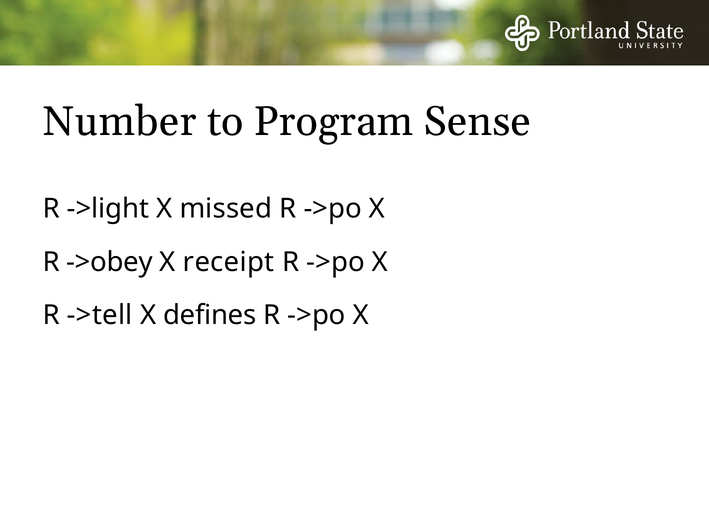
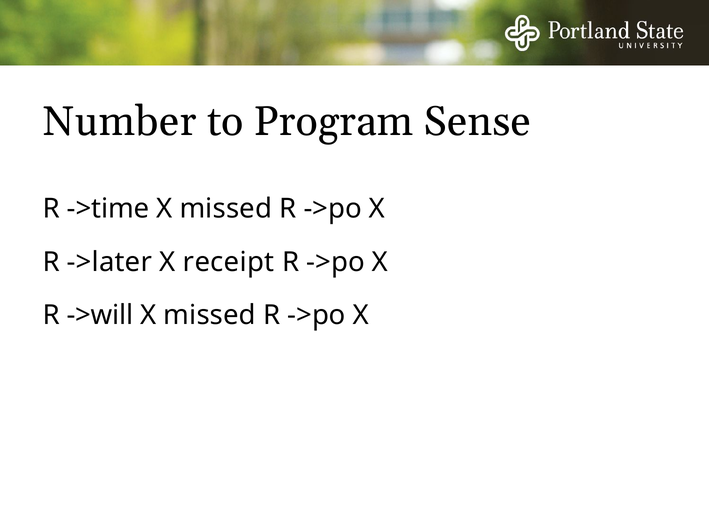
->light: ->light -> ->time
->obey: ->obey -> ->later
->tell: ->tell -> ->will
defines at (210, 316): defines -> missed
